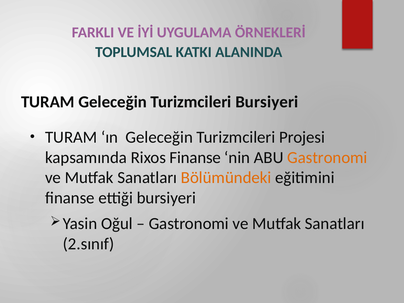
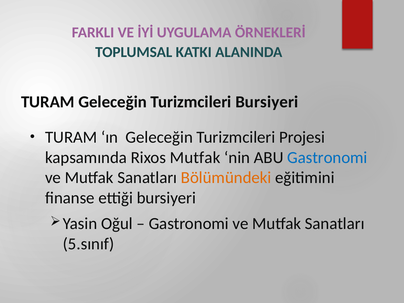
Rixos Finanse: Finanse -> Mutfak
Gastronomi at (327, 158) colour: orange -> blue
2.sınıf: 2.sınıf -> 5.sınıf
